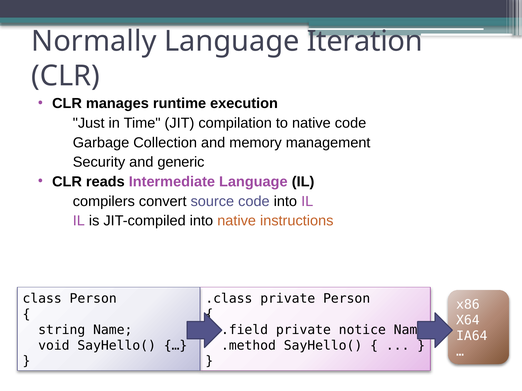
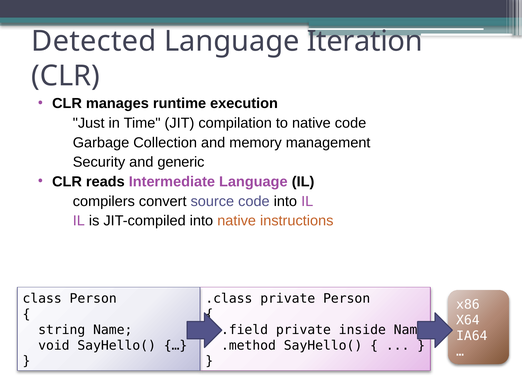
Normally: Normally -> Detected
notice: notice -> inside
